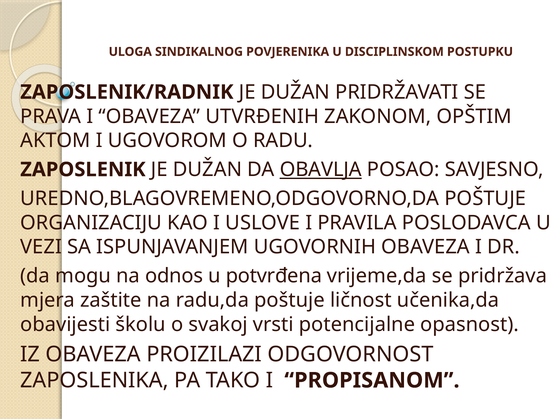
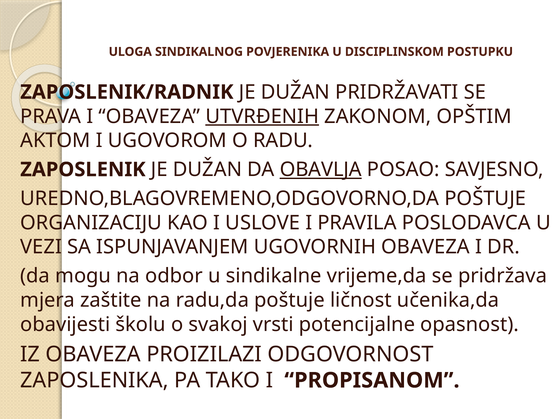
UTVRĐENIH underline: none -> present
odnos: odnos -> odbor
potvrđena: potvrđena -> sindikalne
